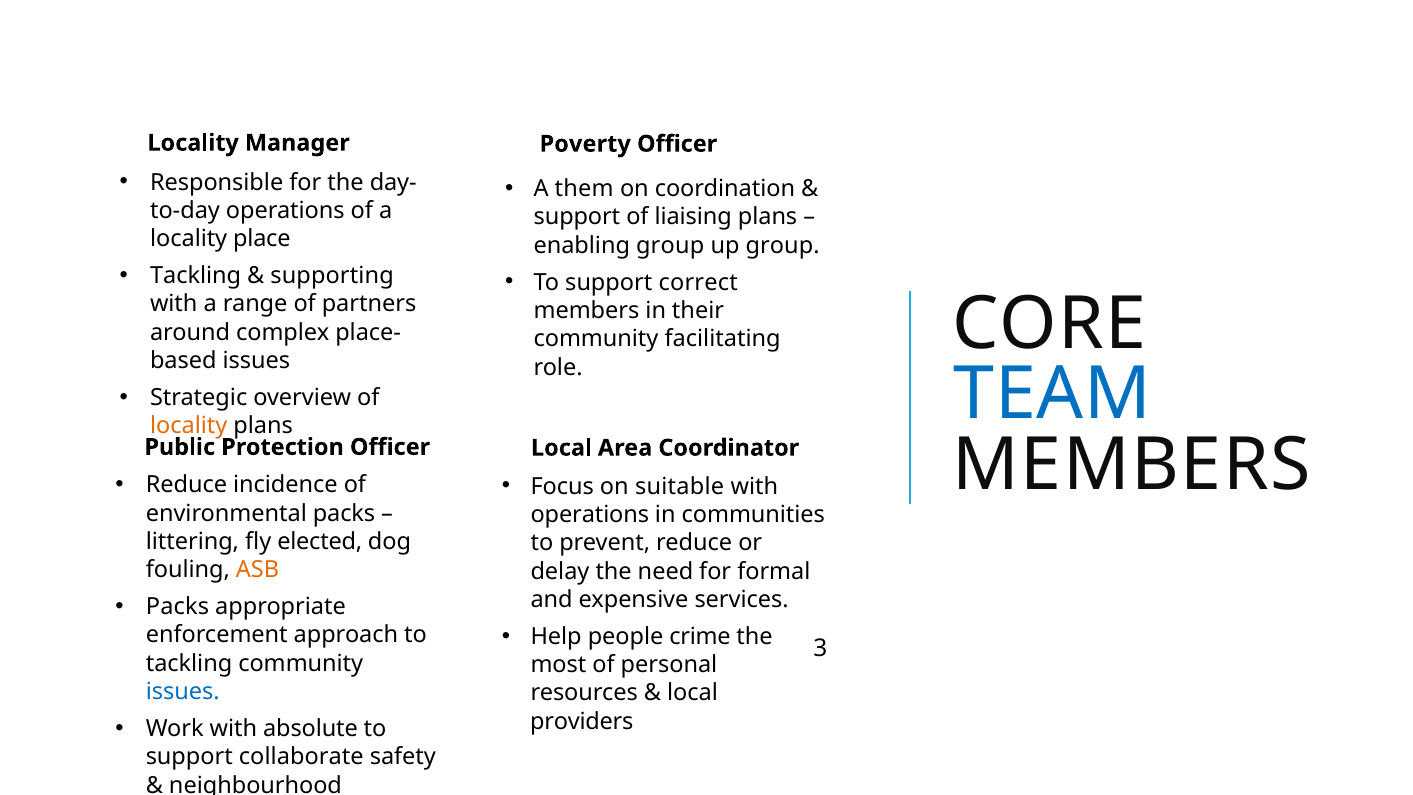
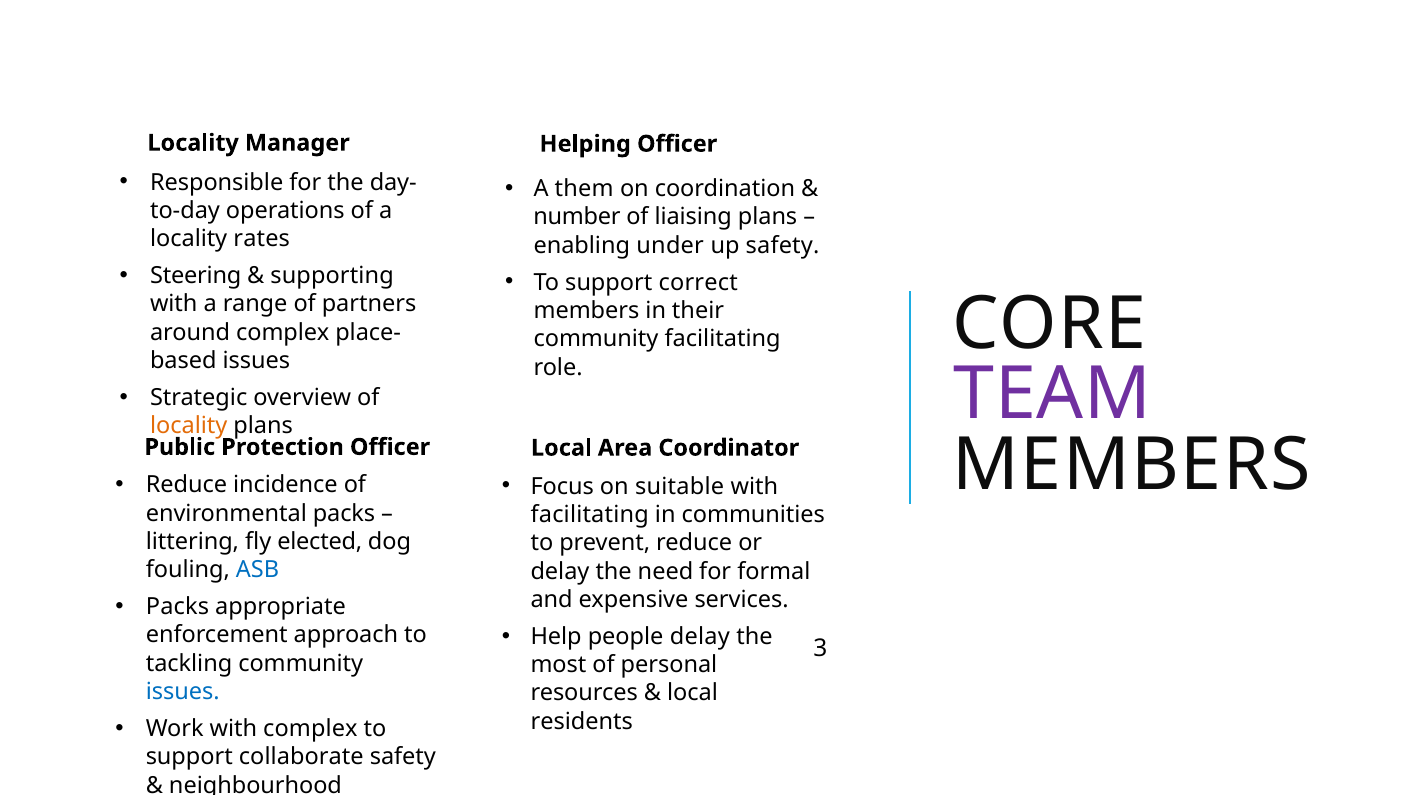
Poverty: Poverty -> Helping
support at (577, 217): support -> number
place: place -> rates
enabling group: group -> under
up group: group -> safety
Tackling at (196, 276): Tackling -> Steering
TEAM colour: blue -> purple
operations at (590, 515): operations -> facilitating
ASB colour: orange -> blue
people crime: crime -> delay
providers: providers -> residents
with absolute: absolute -> complex
